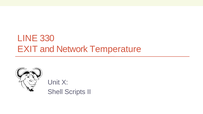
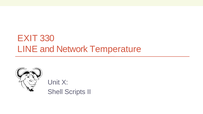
LINE: LINE -> EXIT
EXIT: EXIT -> LINE
